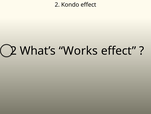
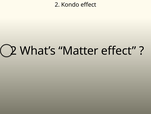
Works: Works -> Matter
